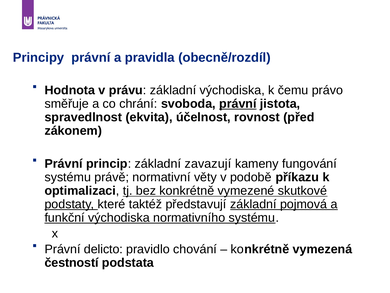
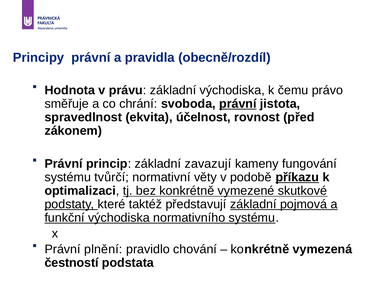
právě: právě -> tvůrčí
příkazu underline: none -> present
delicto: delicto -> plnění
